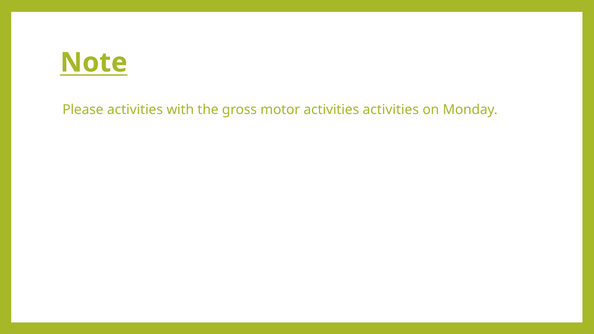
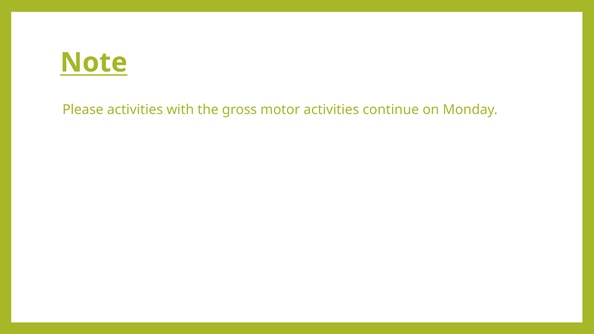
activities activities: activities -> continue
